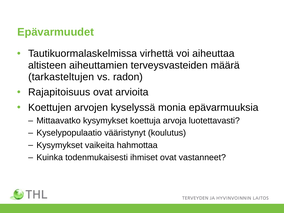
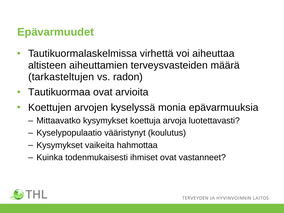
Rajapitoisuus: Rajapitoisuus -> Tautikuormaa
